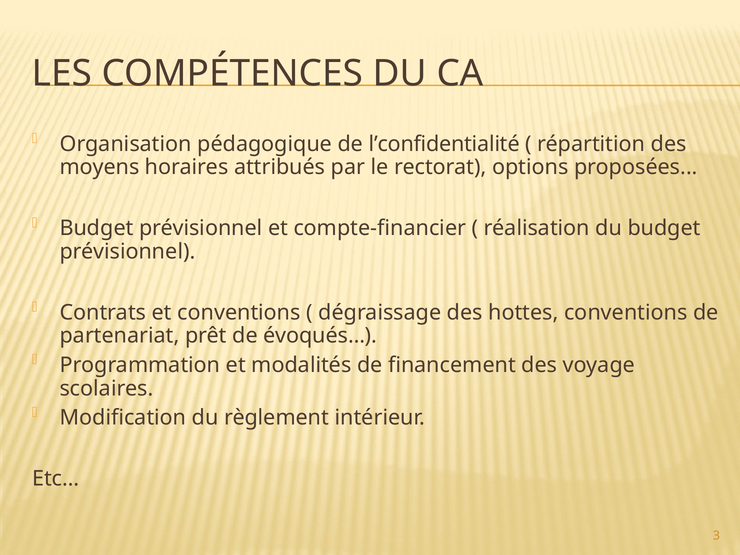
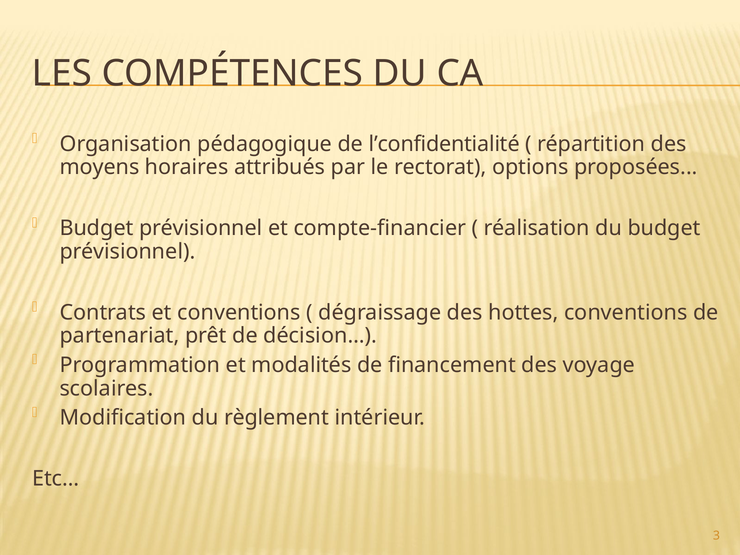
évoqués…: évoqués… -> décision…
